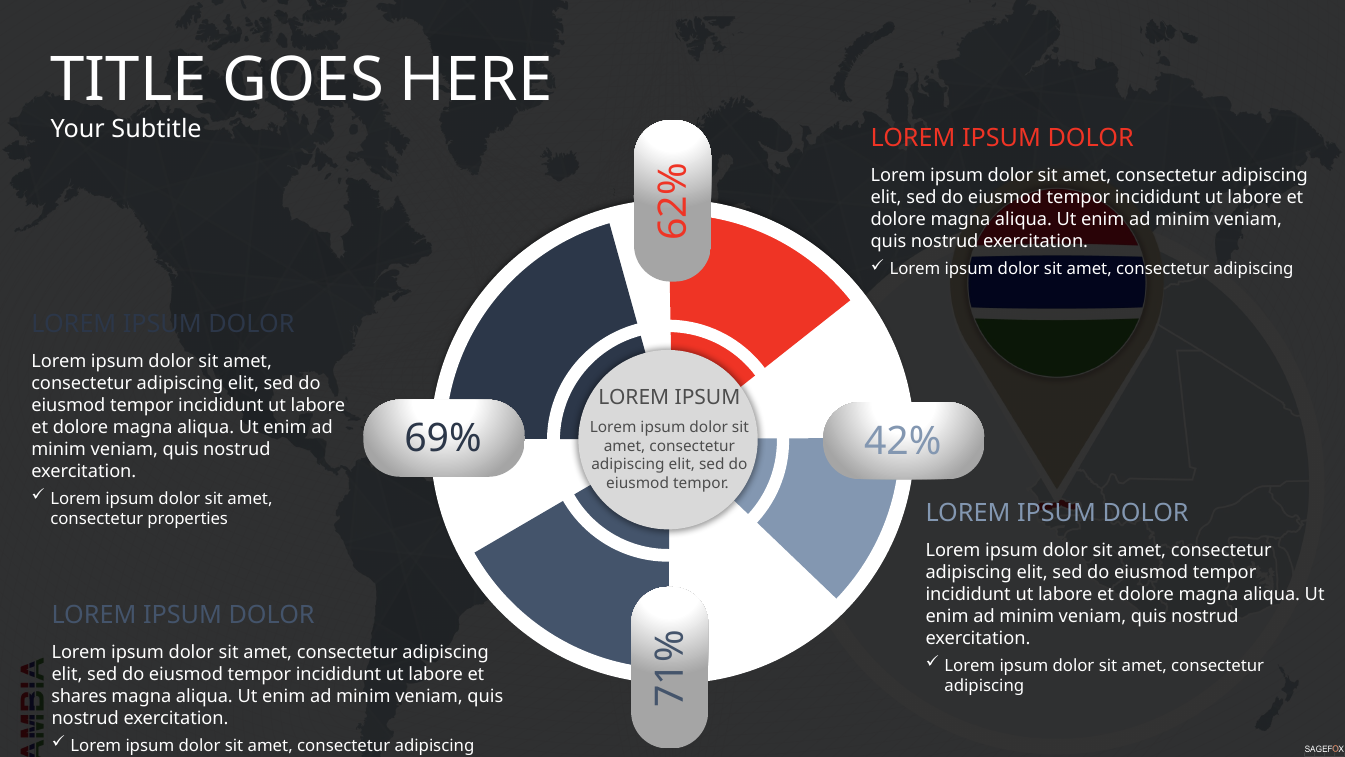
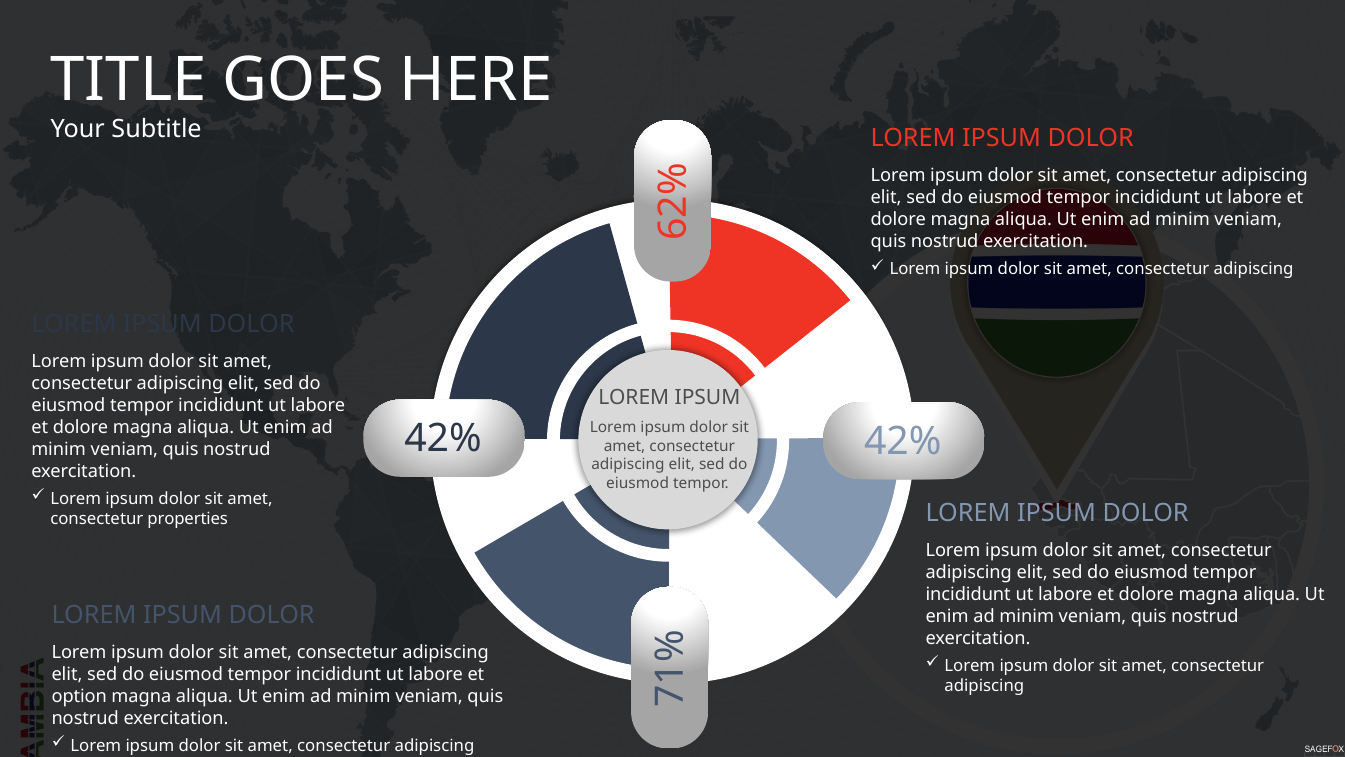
69% at (443, 438): 69% -> 42%
shares: shares -> option
